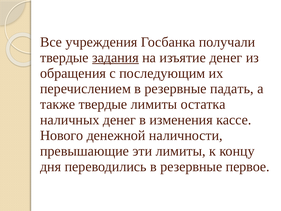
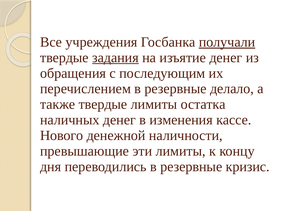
получали underline: none -> present
падать: падать -> делало
первое: первое -> кризис
